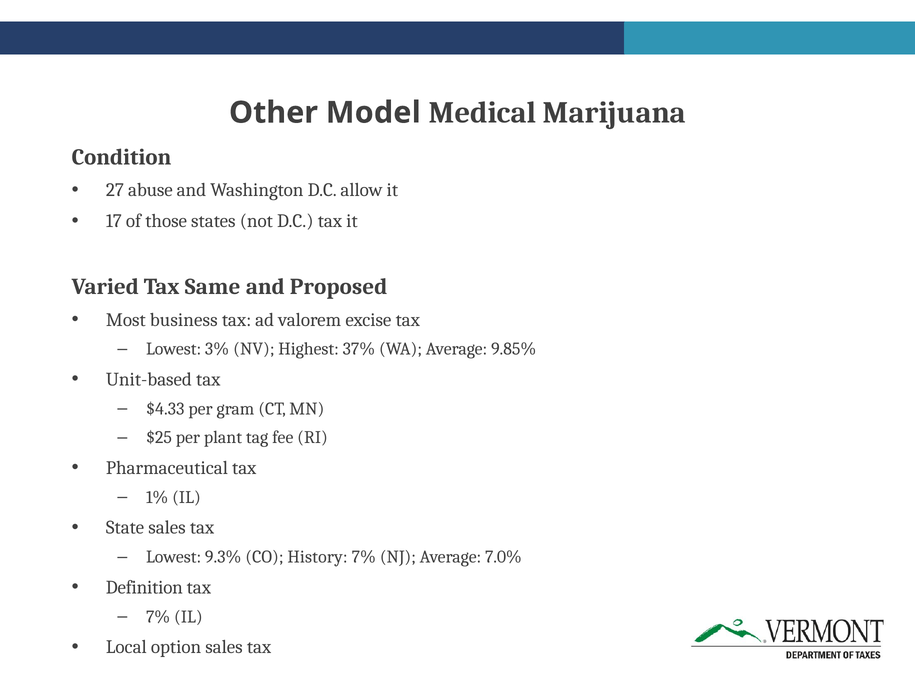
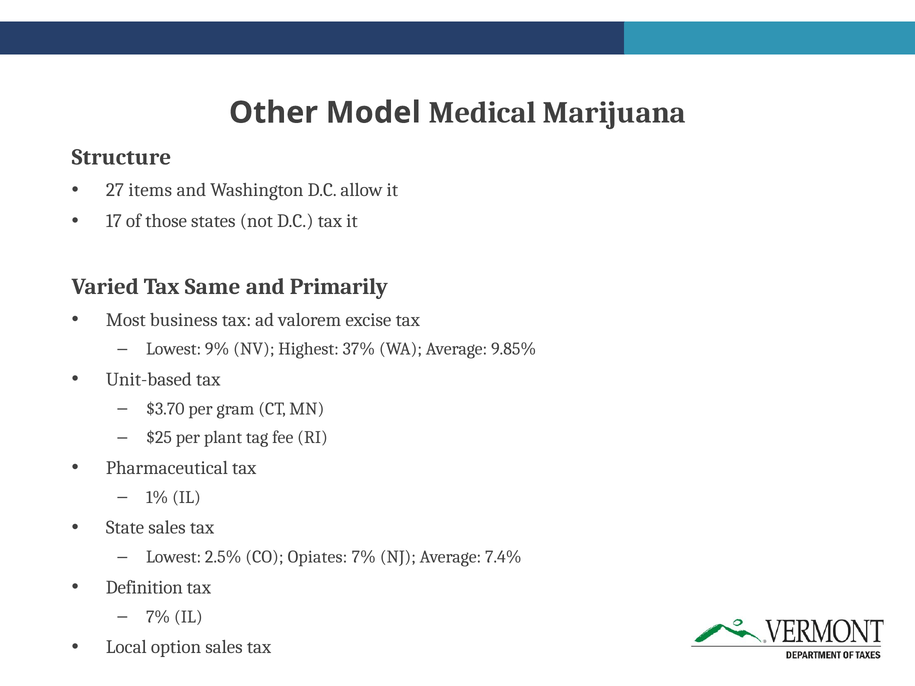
Condition: Condition -> Structure
abuse: abuse -> items
Proposed: Proposed -> Primarily
3%: 3% -> 9%
$4.33: $4.33 -> $3.70
9.3%: 9.3% -> 2.5%
History: History -> Opiates
7.0%: 7.0% -> 7.4%
